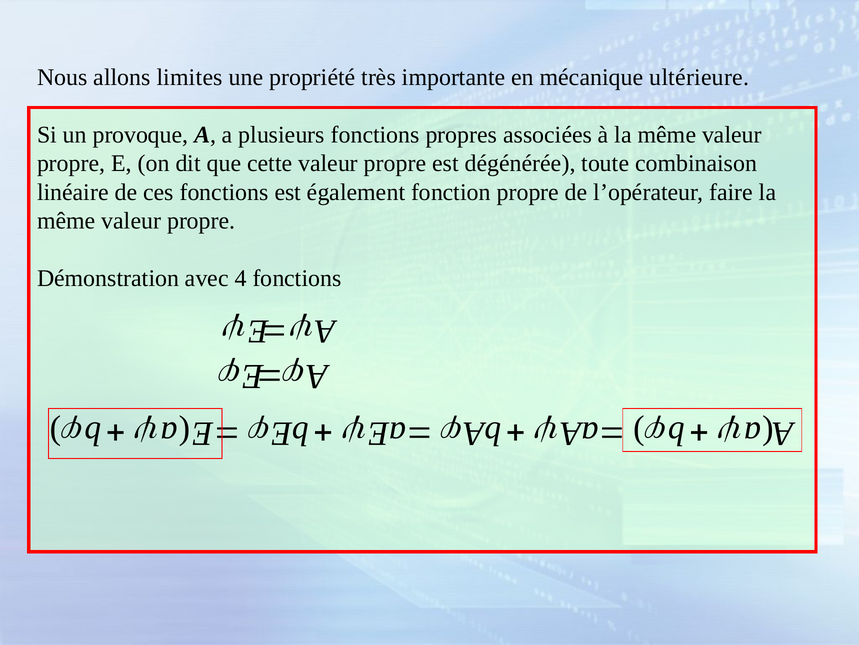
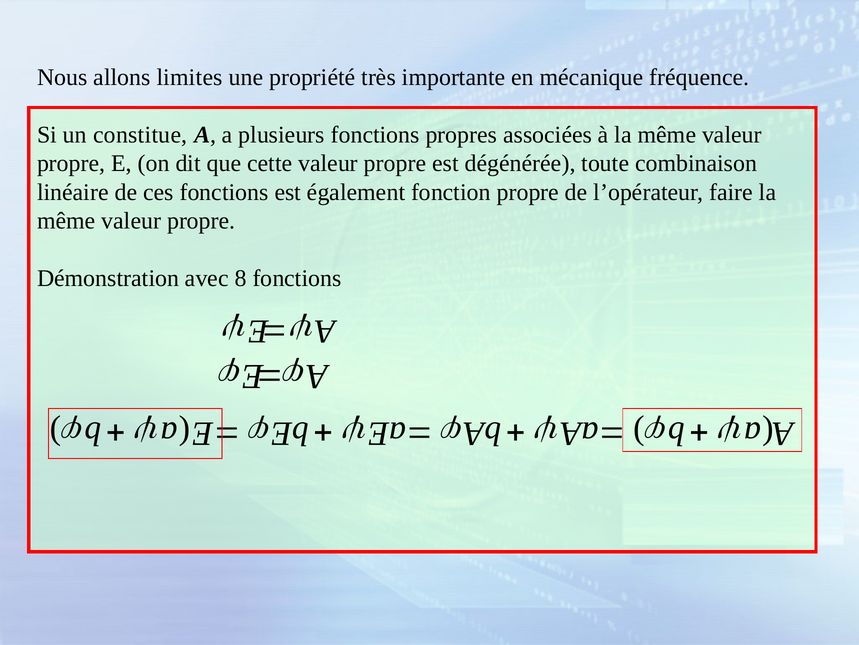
ultérieure: ultérieure -> fréquence
provoque: provoque -> constitue
4: 4 -> 8
